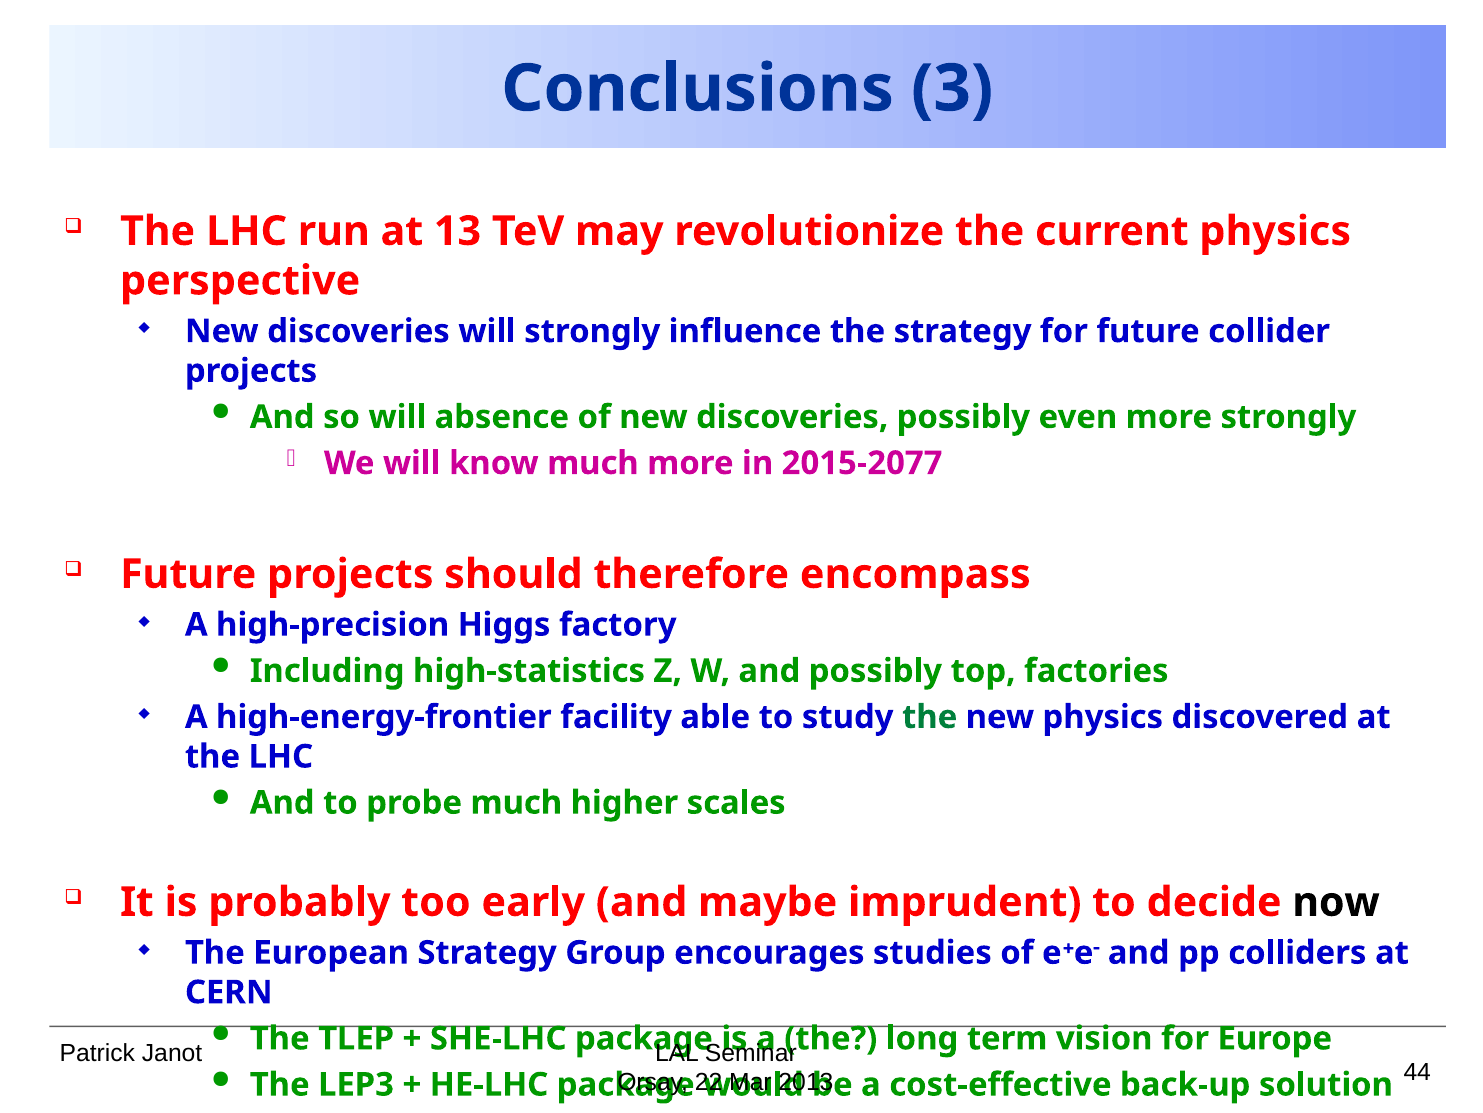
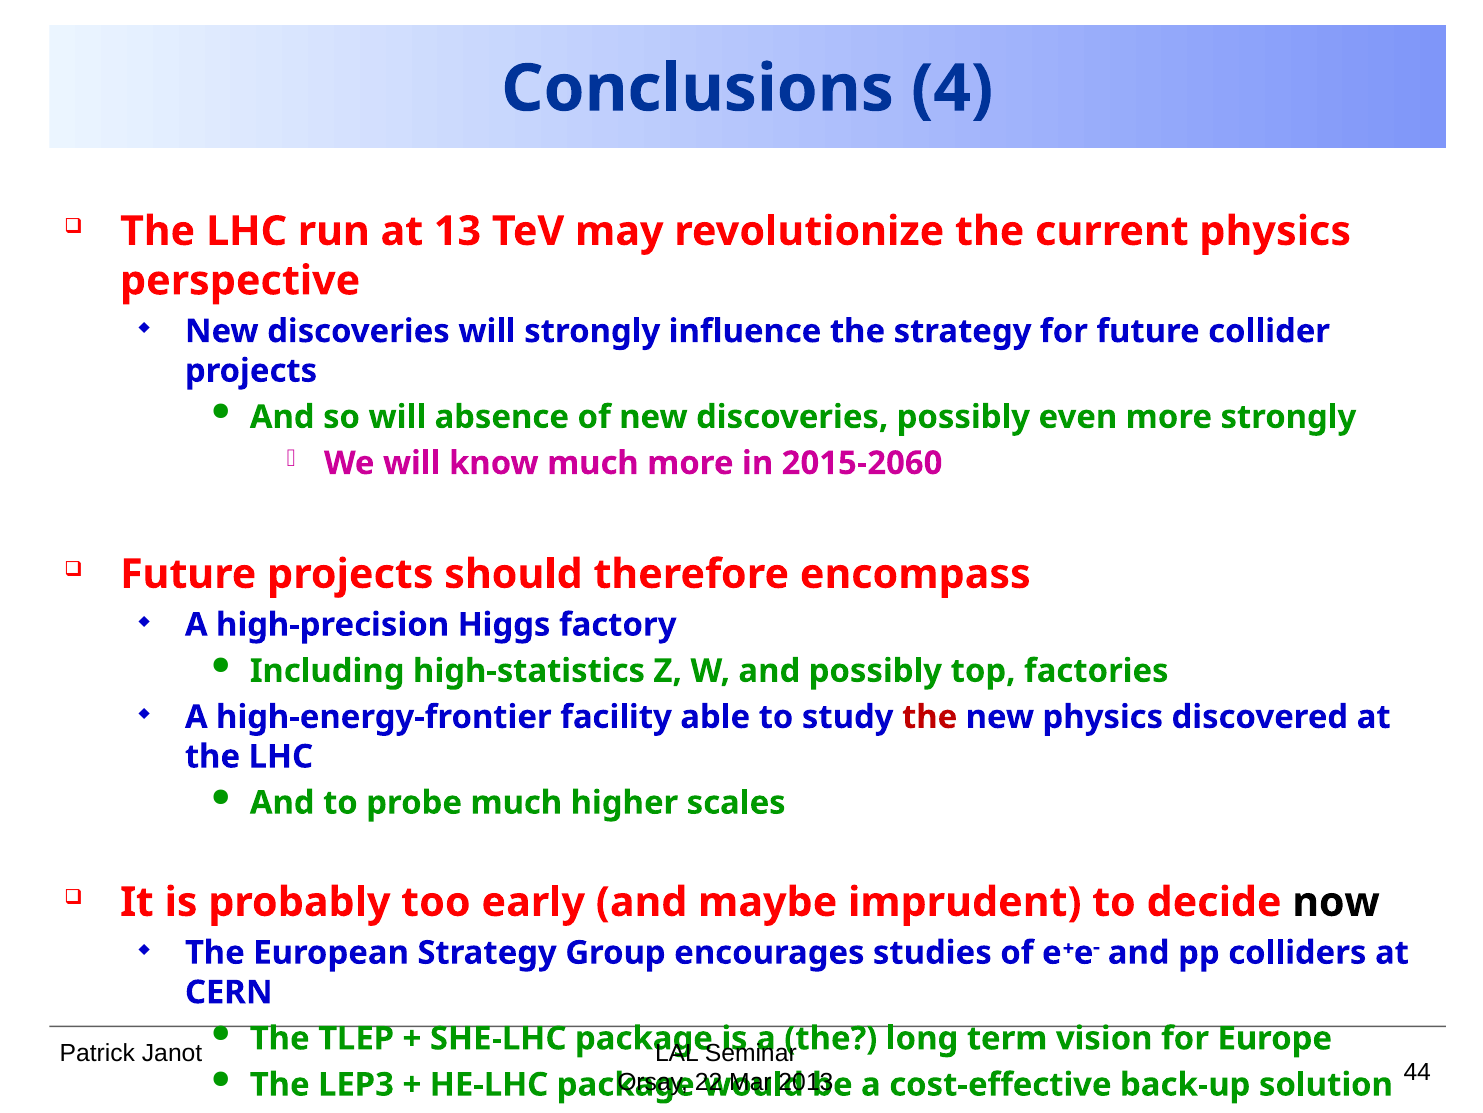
3: 3 -> 4
2015-2077: 2015-2077 -> 2015-2060
the at (930, 717) colour: green -> red
